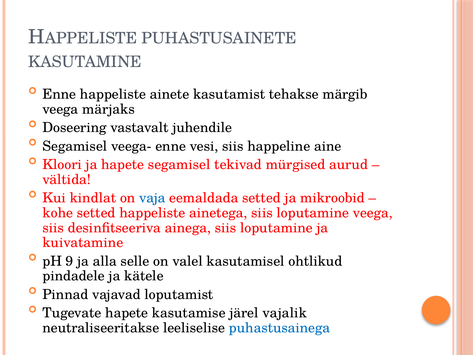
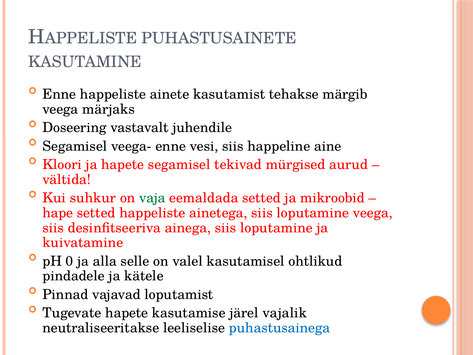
kindlat: kindlat -> suhkur
vaja colour: blue -> green
kohe: kohe -> hape
9: 9 -> 0
